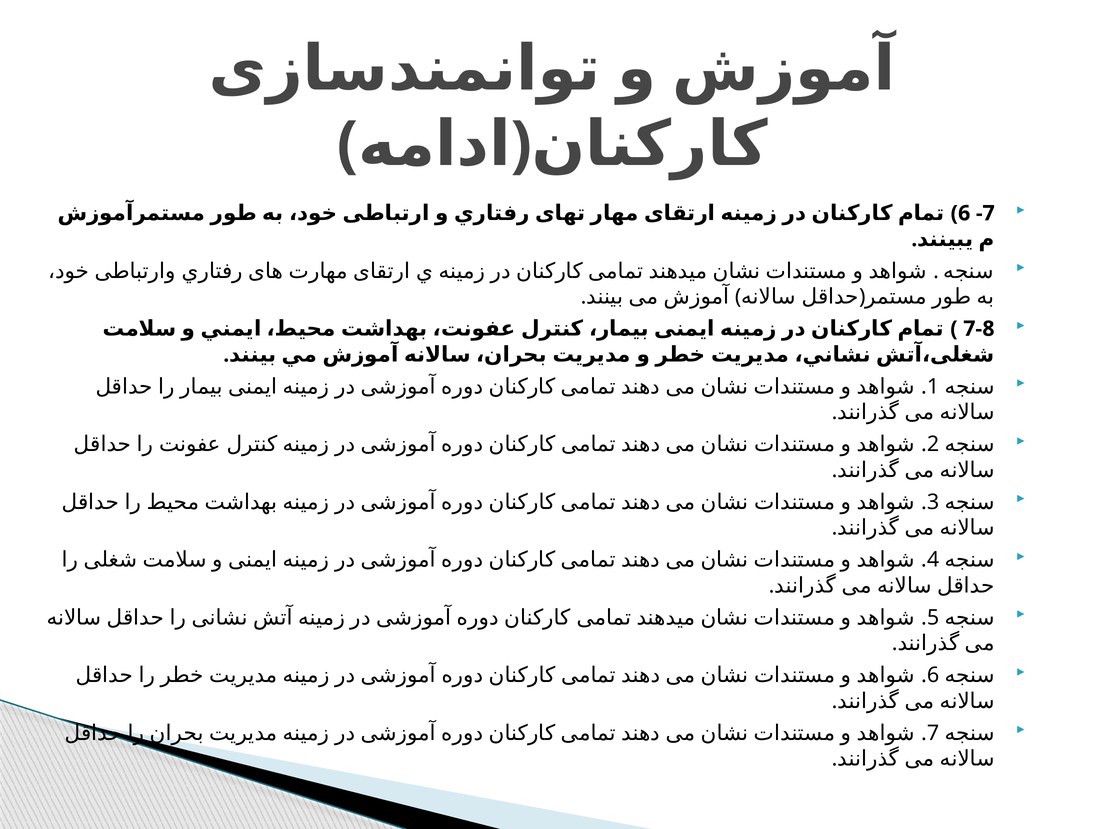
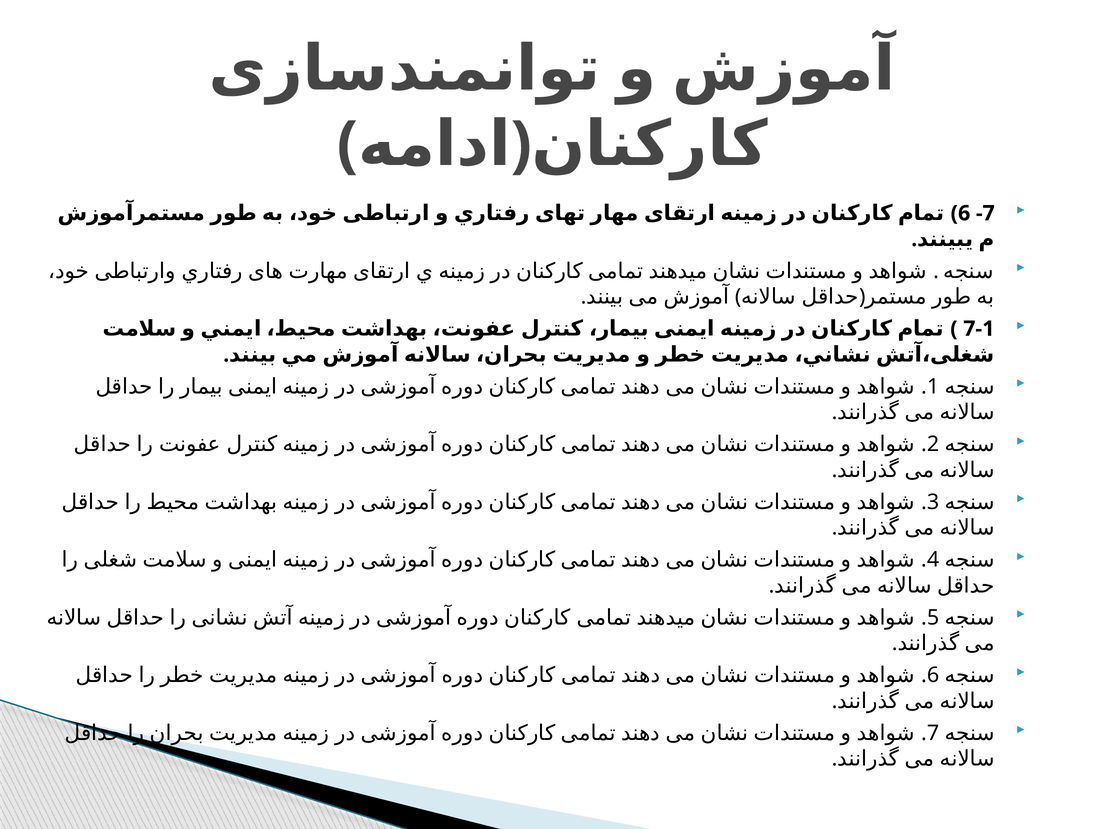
7-8: 7-8 -> 7-1
